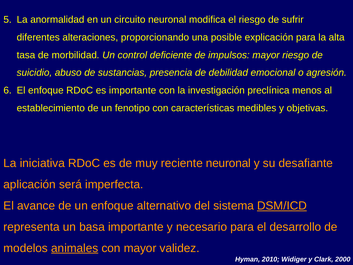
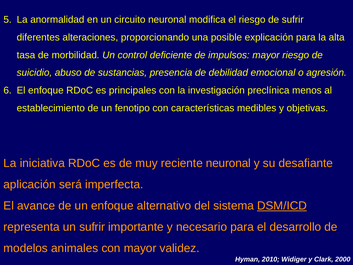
es importante: importante -> principales
un basa: basa -> sufrir
animales underline: present -> none
